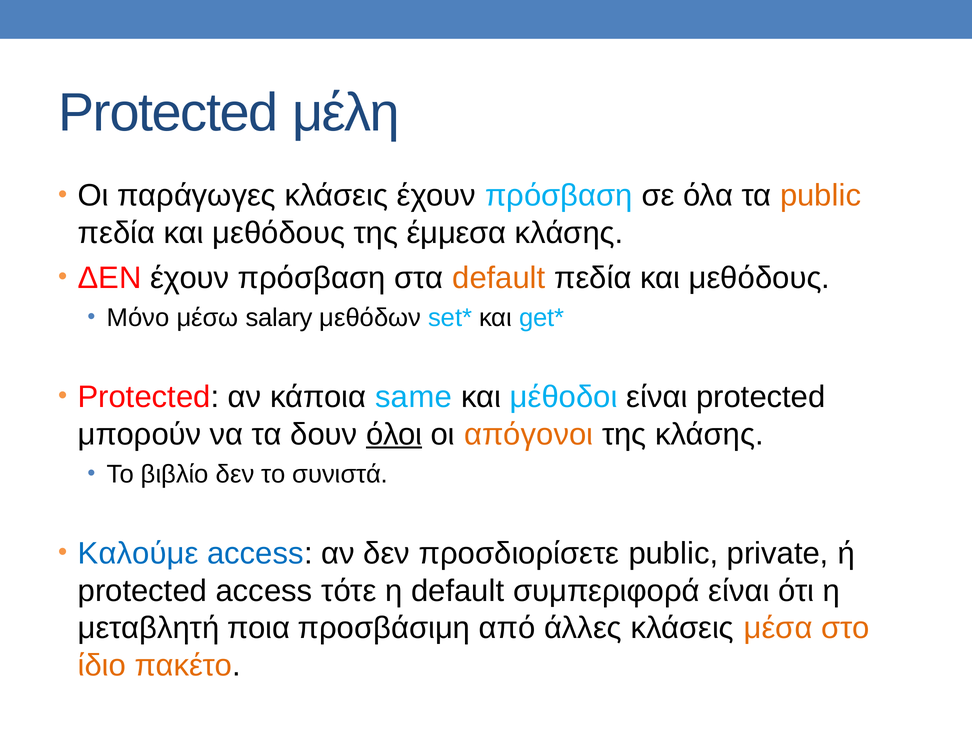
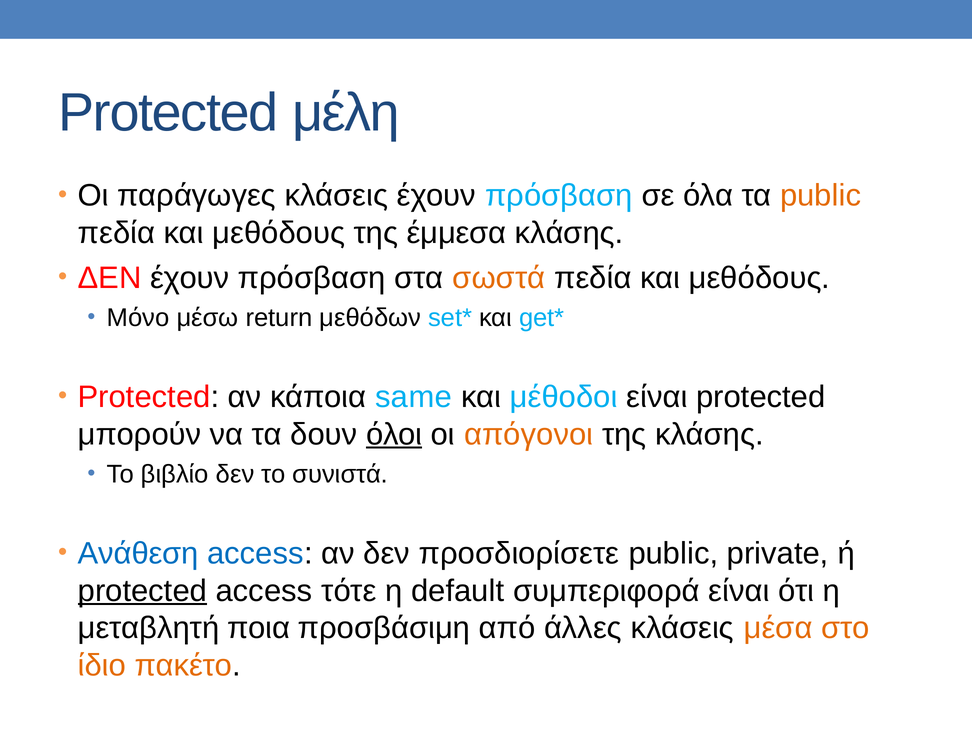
στα default: default -> σωστά
salary: salary -> return
Καλούμε: Καλούμε -> Ανάθεση
protected at (142, 591) underline: none -> present
